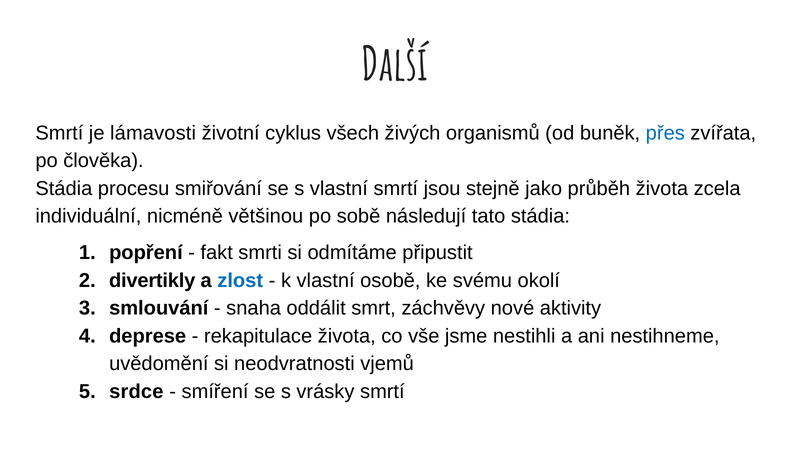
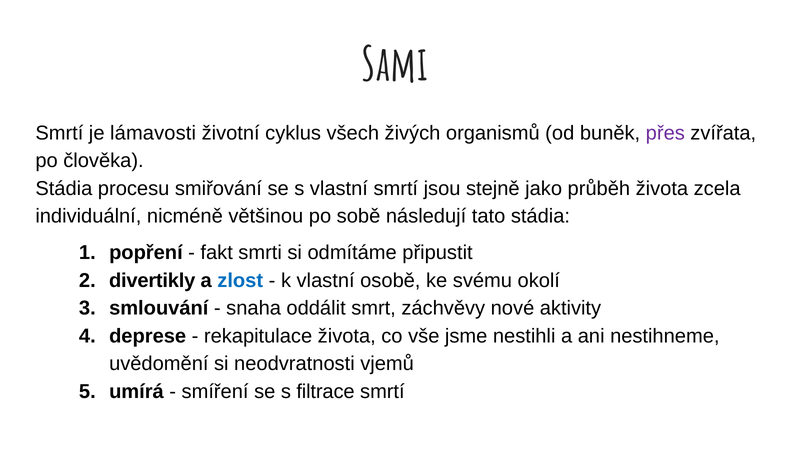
Další: Další -> Sami
přes colour: blue -> purple
srdce: srdce -> umírá
vrásky: vrásky -> filtrace
